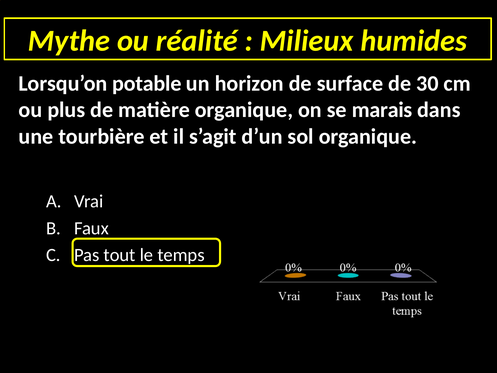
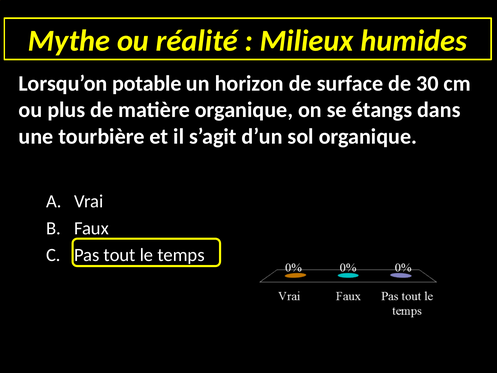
marais: marais -> étangs
